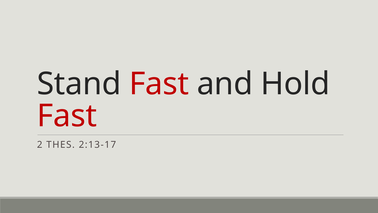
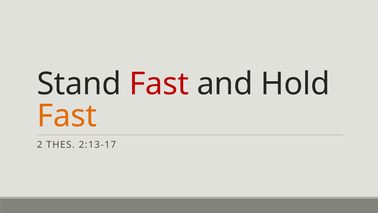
Fast at (67, 116) colour: red -> orange
